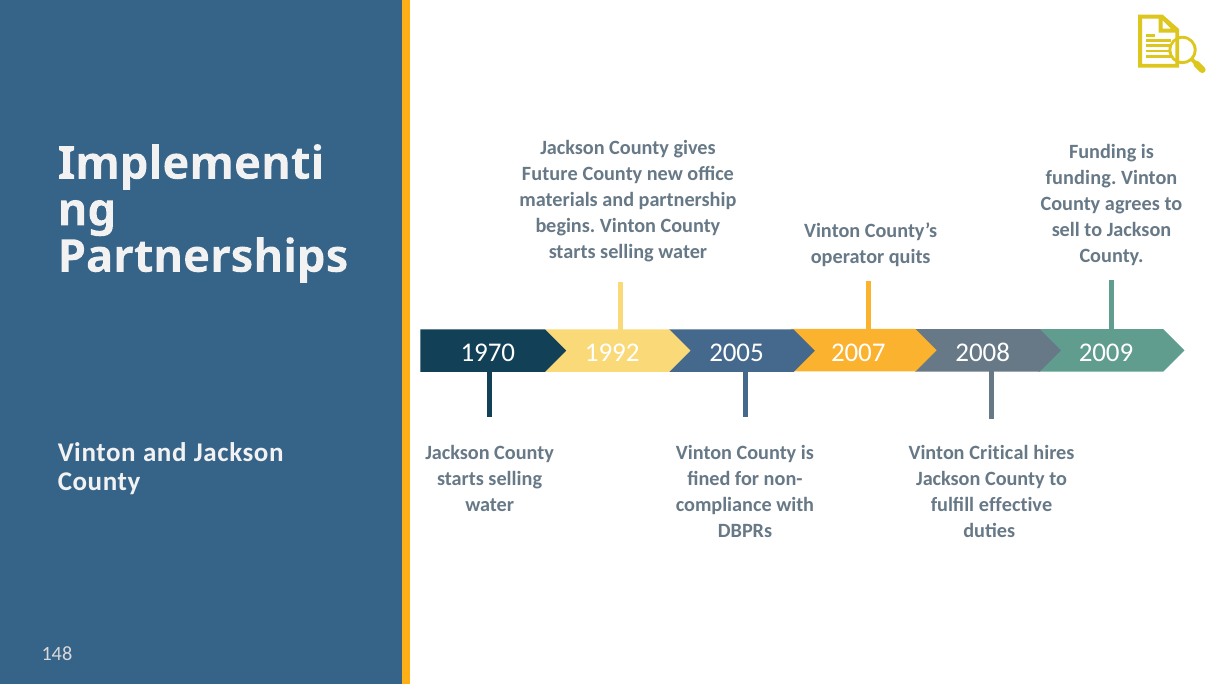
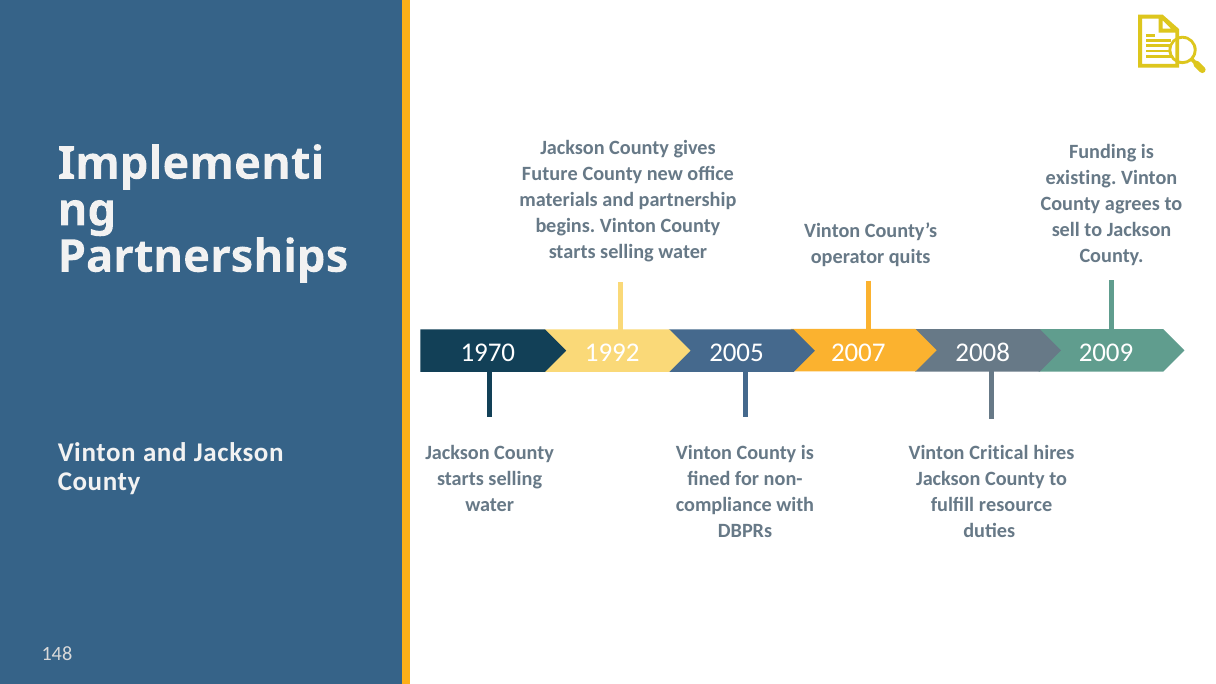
funding at (1081, 178): funding -> existing
effective: effective -> resource
